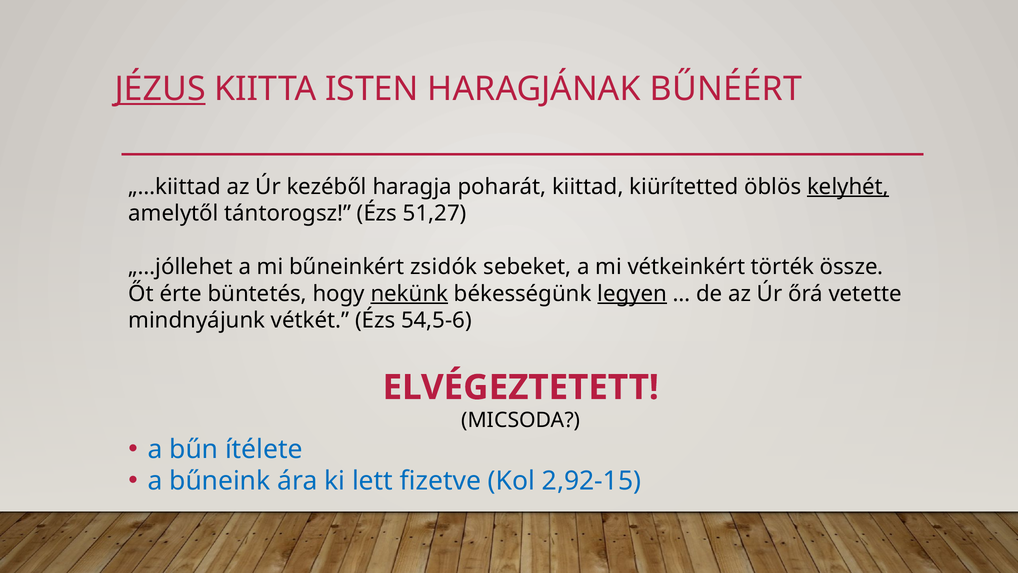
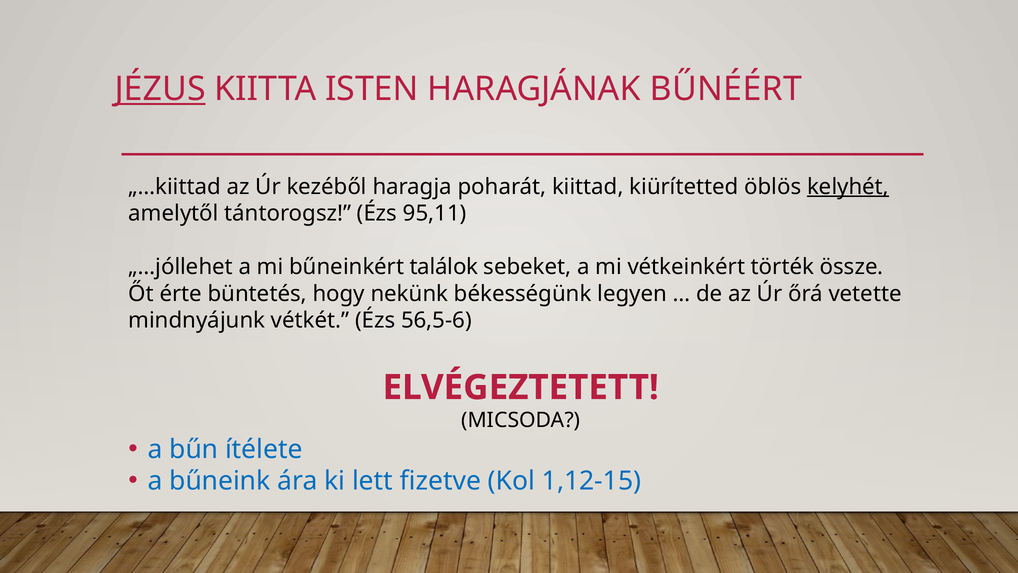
51,27: 51,27 -> 95,11
zsidók: zsidók -> találok
nekünk underline: present -> none
legyen underline: present -> none
54,5-6: 54,5-6 -> 56,5-6
2,92-15: 2,92-15 -> 1,12-15
